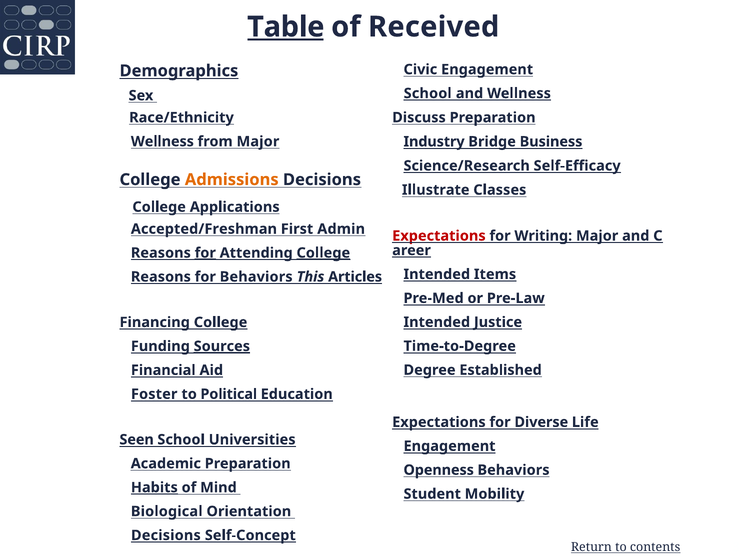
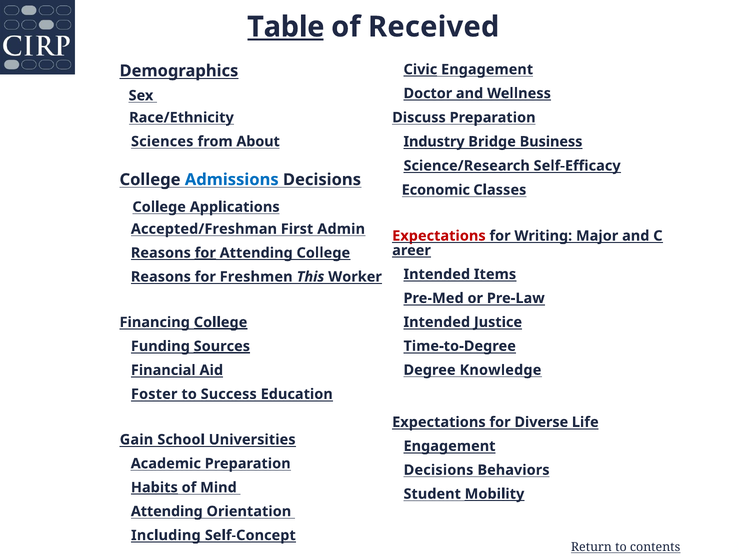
Civic underline: none -> present
School at (428, 93): School -> Doctor
Wellness at (162, 142): Wellness -> Sciences
from Major: Major -> About
Admissions colour: orange -> blue
Illustrate: Illustrate -> Economic
College at (323, 253) underline: present -> none
for Behaviors: Behaviors -> Freshmen
Articles: Articles -> Worker
College at (221, 322) underline: none -> present
Established: Established -> Knowledge
Political: Political -> Success
Seen: Seen -> Gain
Openness at (439, 470): Openness -> Decisions
Mobility underline: none -> present
Biological at (167, 512): Biological -> Attending
Decisions at (166, 536): Decisions -> Including
